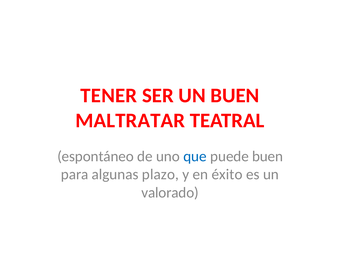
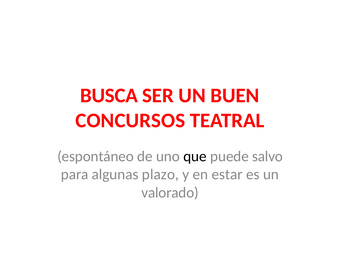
TENER: TENER -> BUSCA
MALTRATAR: MALTRATAR -> CONCURSOS
que colour: blue -> black
puede buen: buen -> salvo
éxito: éxito -> estar
